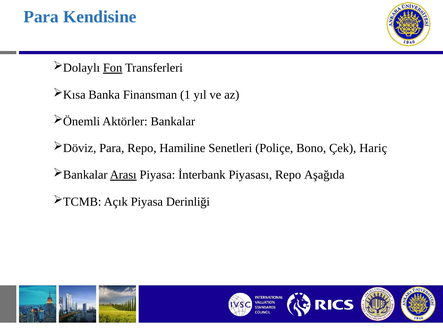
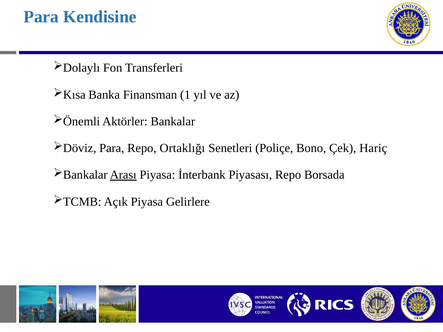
Fon underline: present -> none
Hamiline: Hamiline -> Ortaklığı
Aşağıda: Aşağıda -> Borsada
Derinliği: Derinliği -> Gelirlere
